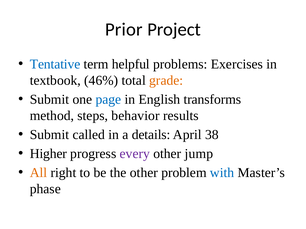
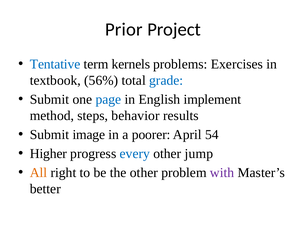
helpful: helpful -> kernels
46%: 46% -> 56%
grade colour: orange -> blue
transforms: transforms -> implement
called: called -> image
details: details -> poorer
38: 38 -> 54
every colour: purple -> blue
with colour: blue -> purple
phase: phase -> better
